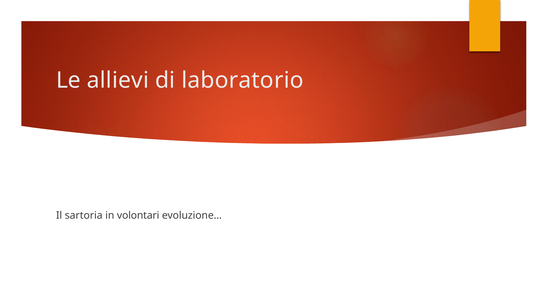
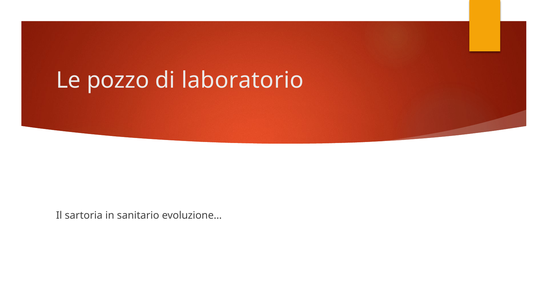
allievi: allievi -> pozzo
volontari: volontari -> sanitario
